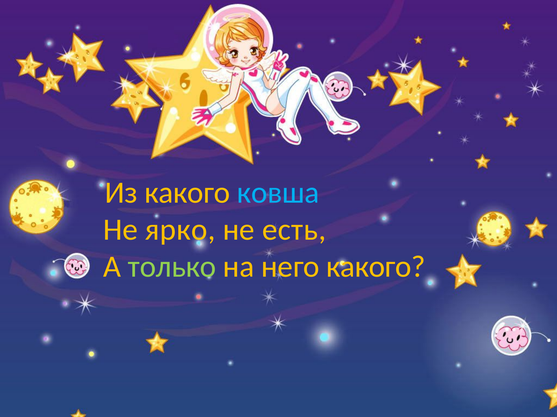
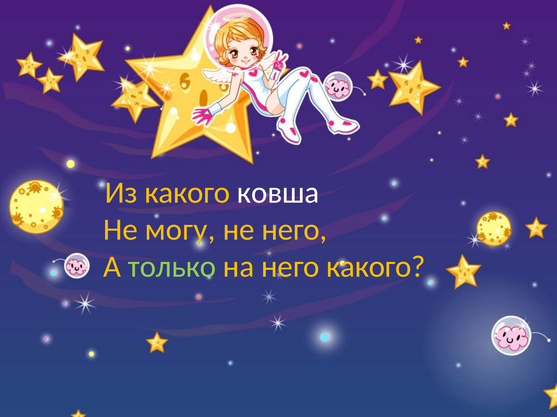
ковша colour: light blue -> white
ярко: ярко -> могу
не есть: есть -> него
